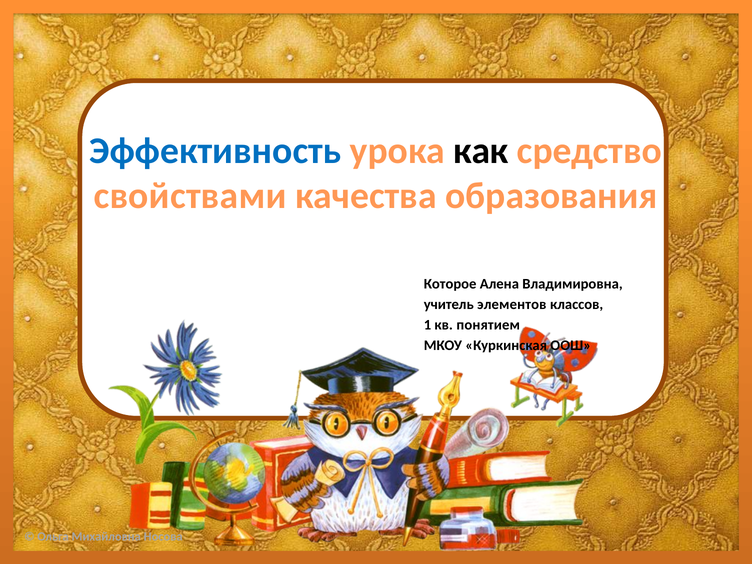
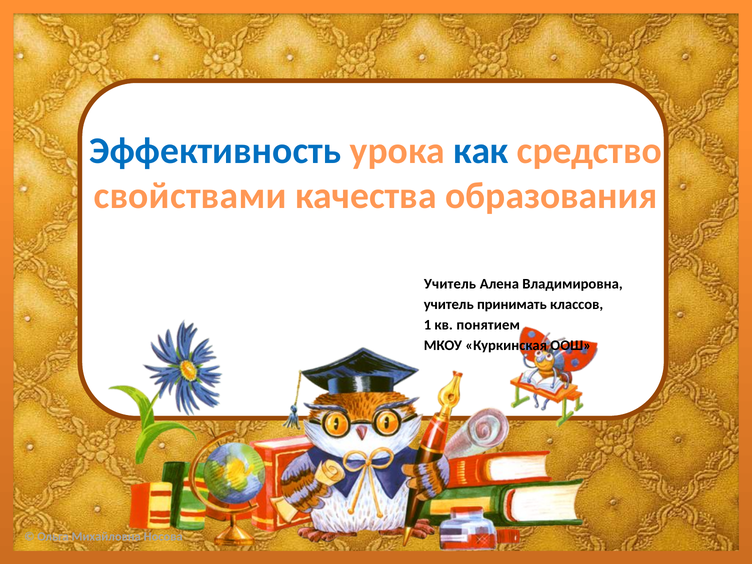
как colour: black -> blue
Которое at (450, 284): Которое -> Учитель
элементов: элементов -> принимать
